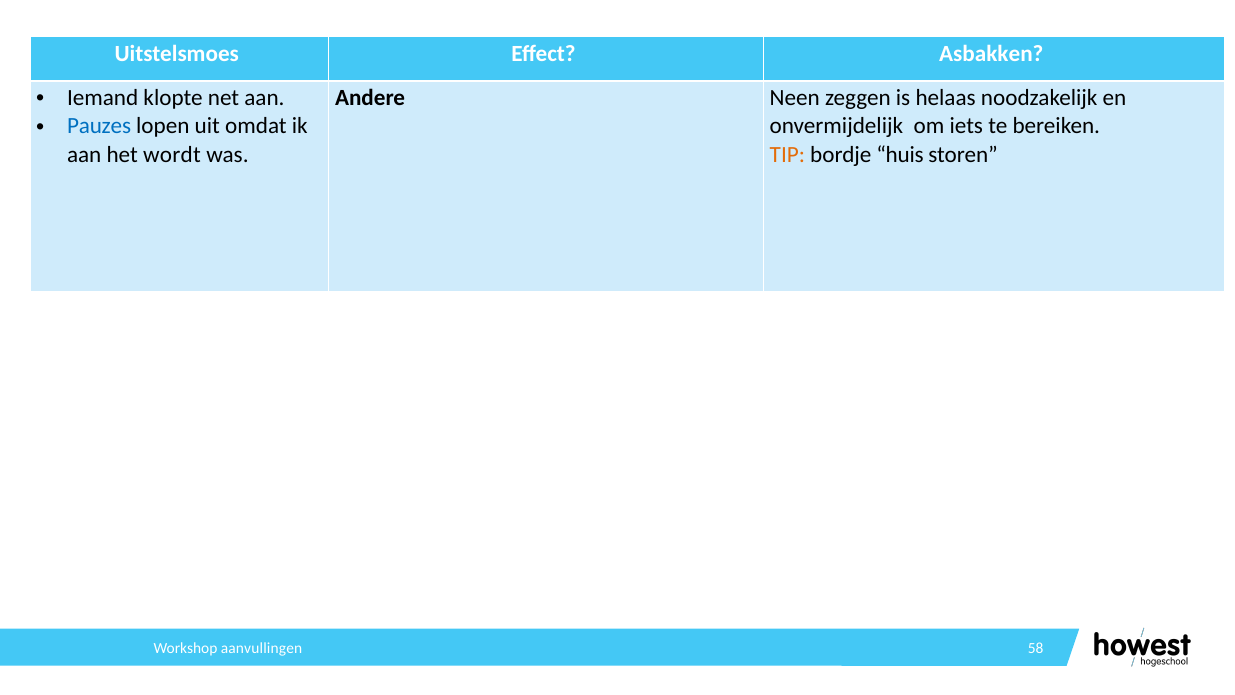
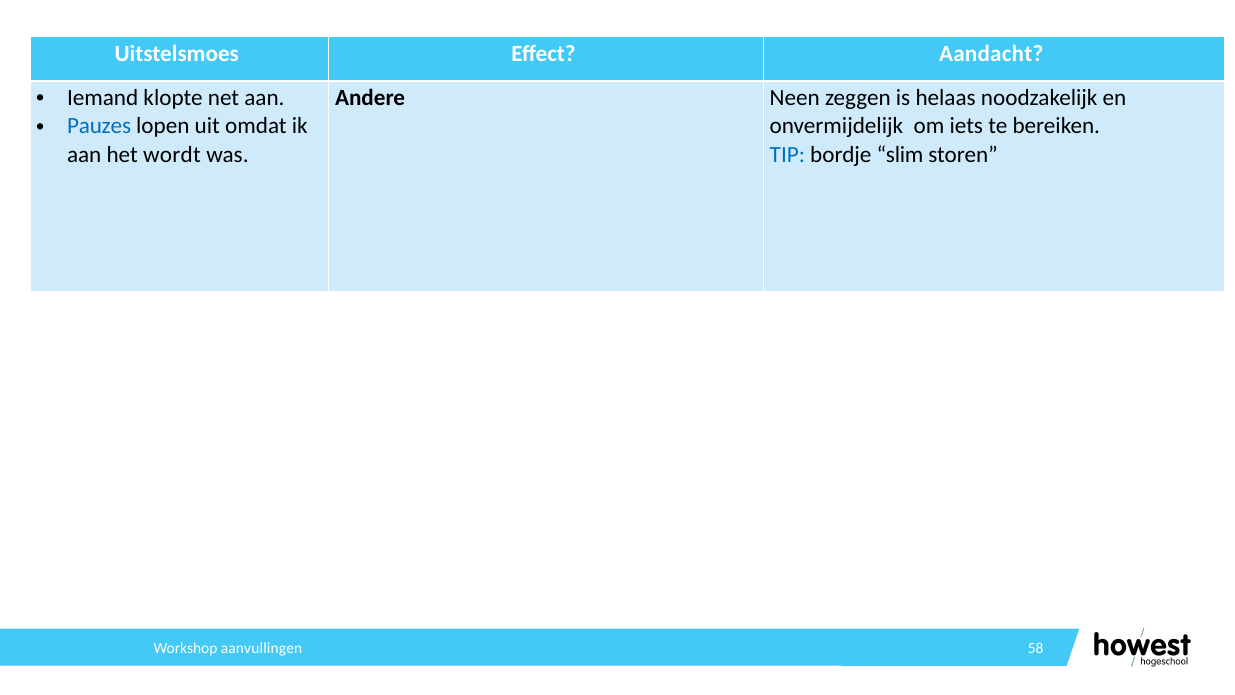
Asbakken: Asbakken -> Aandacht
TIP colour: orange -> blue
huis: huis -> slim
